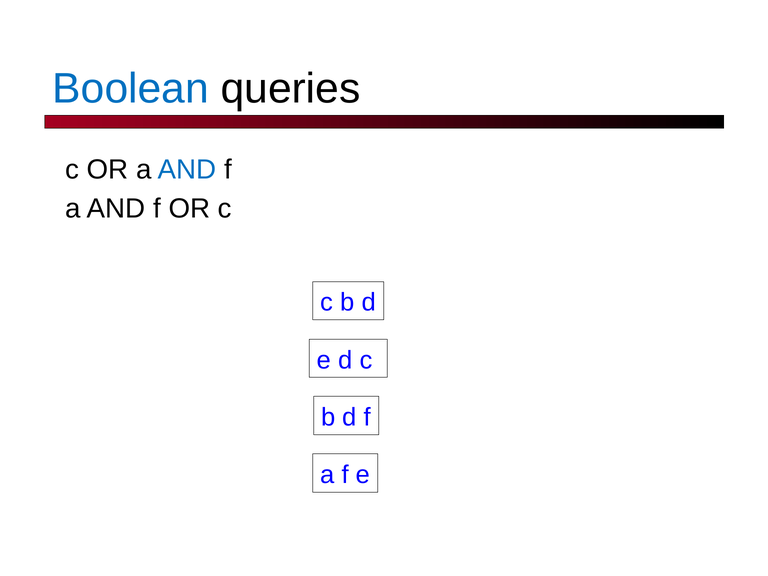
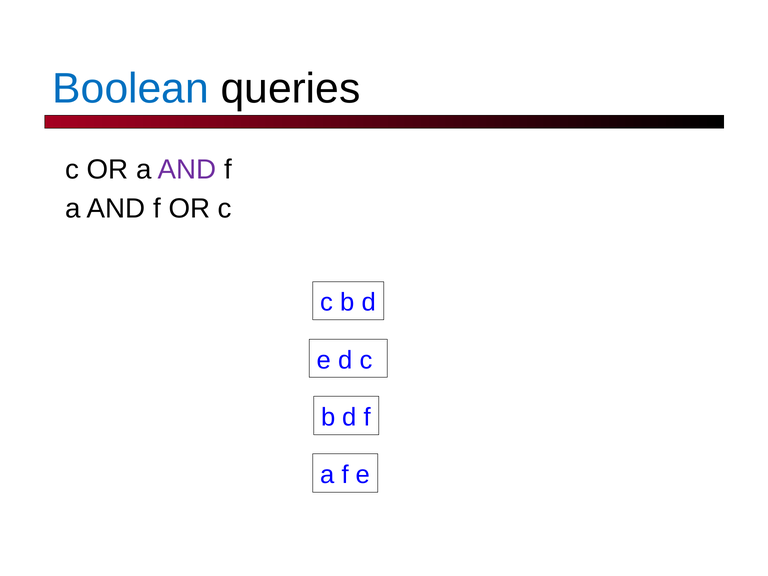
AND at (187, 170) colour: blue -> purple
